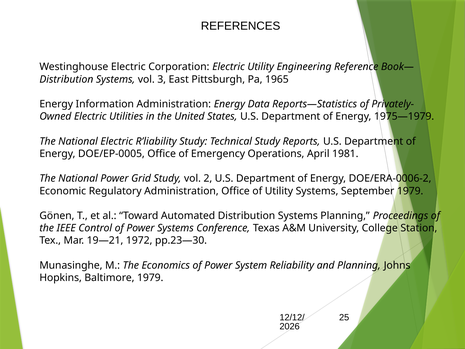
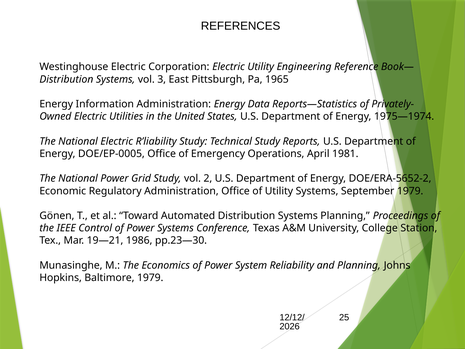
1975—1979: 1975—1979 -> 1975—1974
DOE/ERA-0006-2: DOE/ERA-0006-2 -> DOE/ERA-5652-2
1972: 1972 -> 1986
